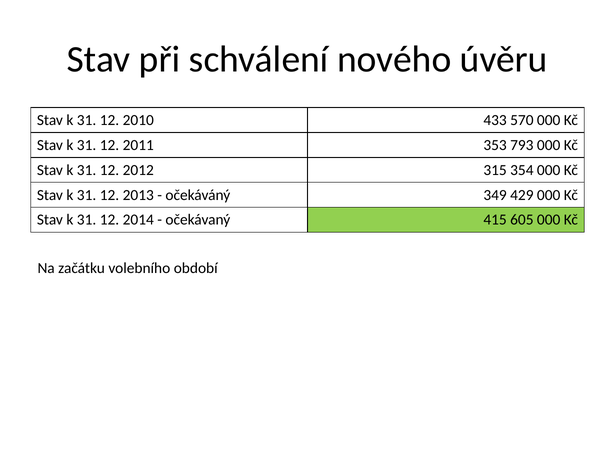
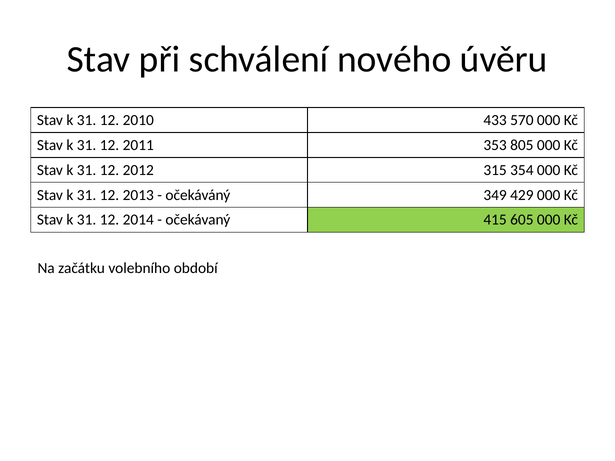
793: 793 -> 805
